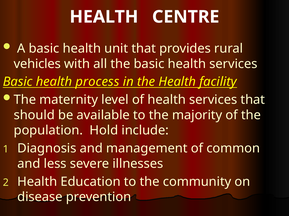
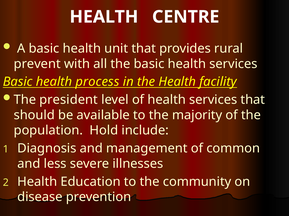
vehicles: vehicles -> prevent
maternity: maternity -> president
